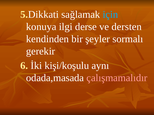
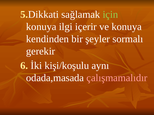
için colour: light blue -> light green
derse: derse -> içerir
ve dersten: dersten -> konuya
